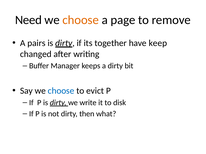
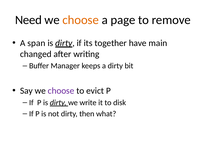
pairs: pairs -> span
keep: keep -> main
choose at (61, 91) colour: blue -> purple
